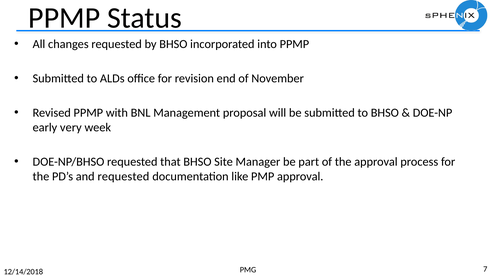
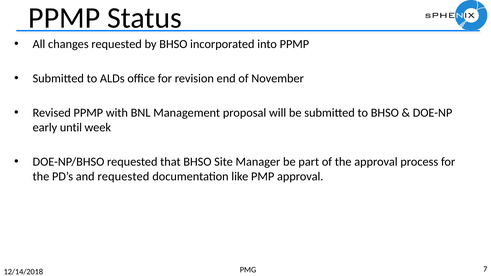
very: very -> until
